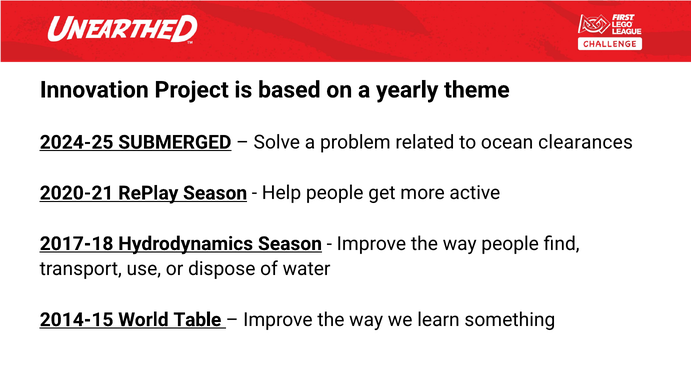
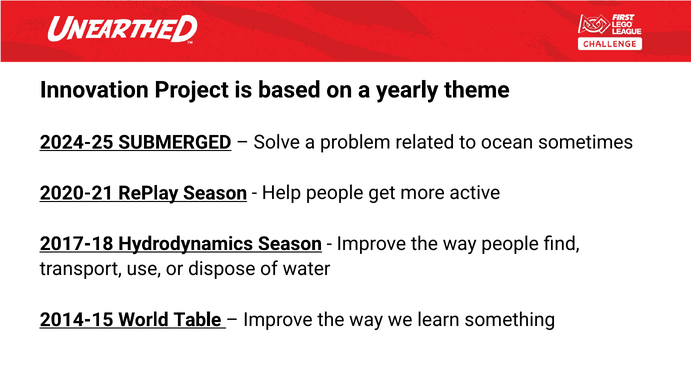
clearances: clearances -> sometimes
